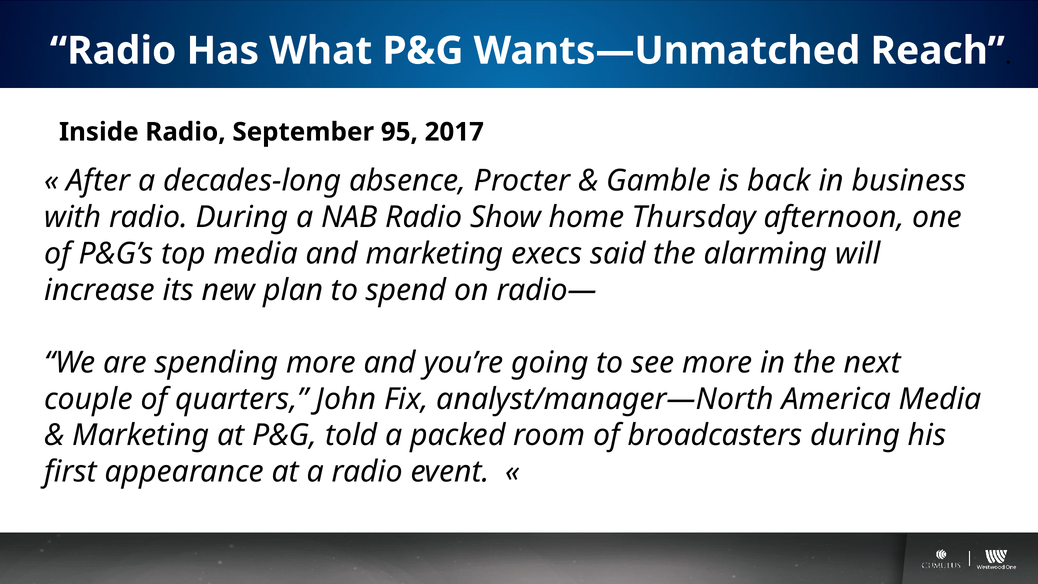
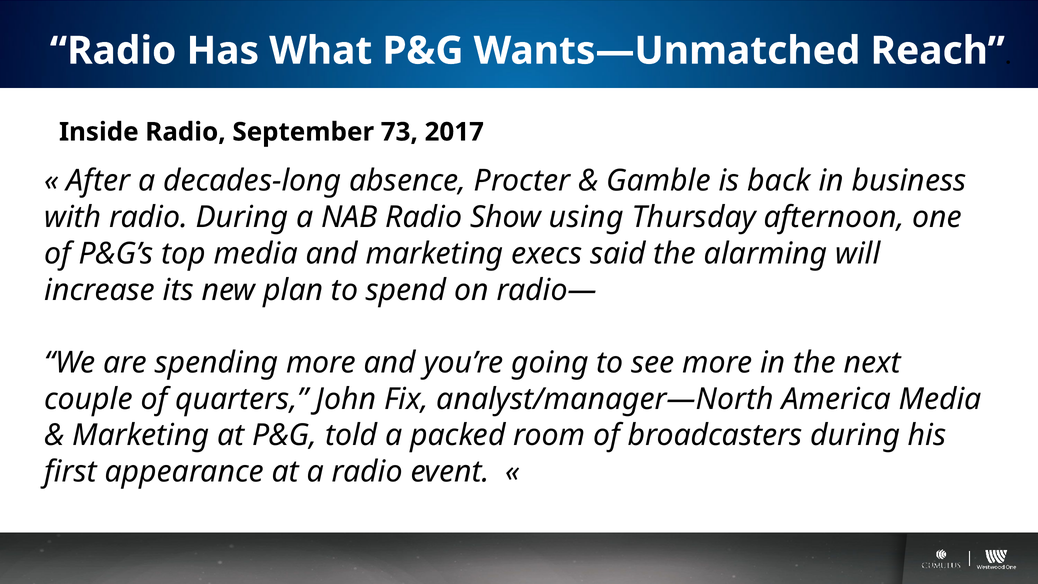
95: 95 -> 73
home: home -> using
